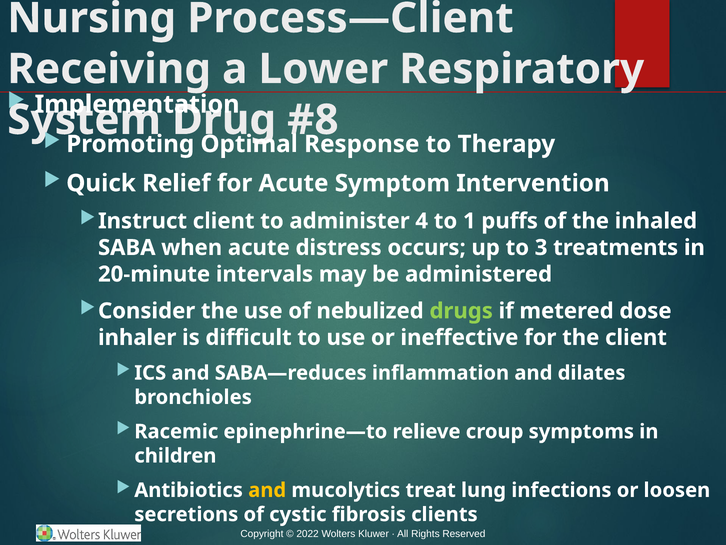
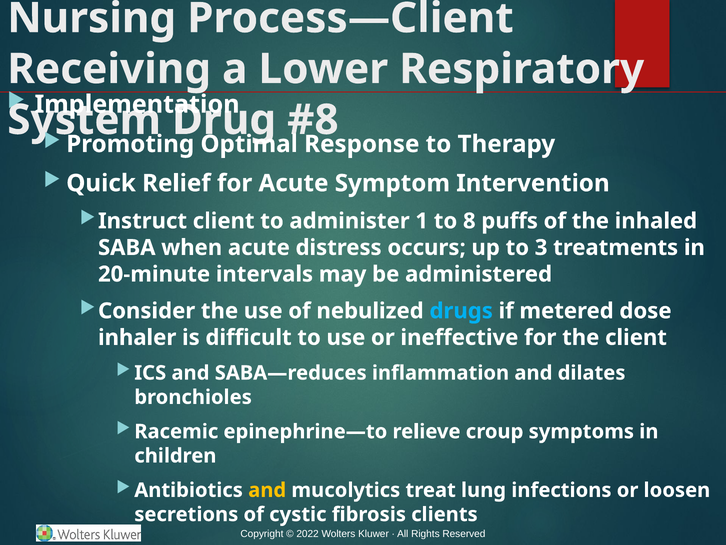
4: 4 -> 1
1: 1 -> 8
drugs colour: light green -> light blue
